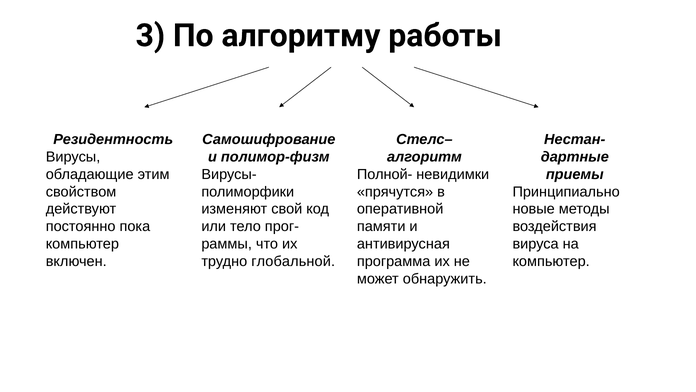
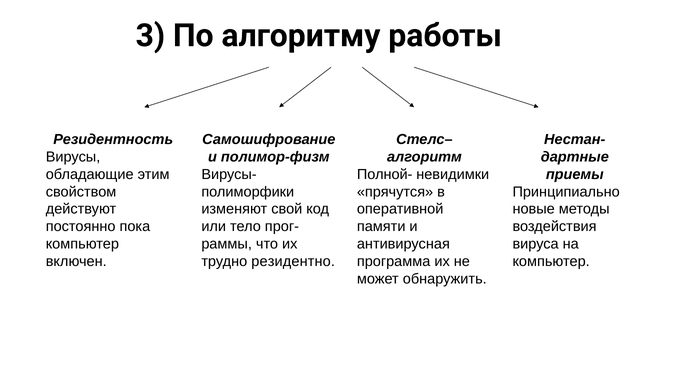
глобальной: глобальной -> резидентно
